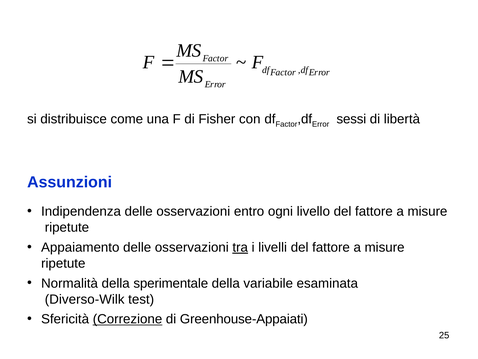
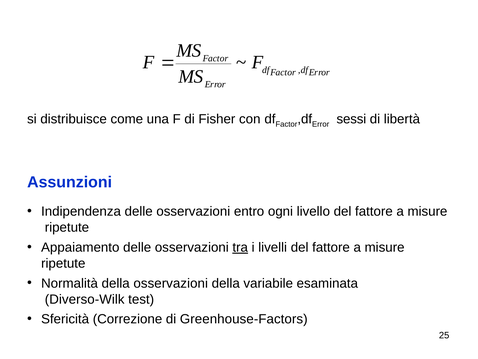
della sperimentale: sperimentale -> osservazioni
Correzione underline: present -> none
Greenhouse-Appaiati: Greenhouse-Appaiati -> Greenhouse-Factors
